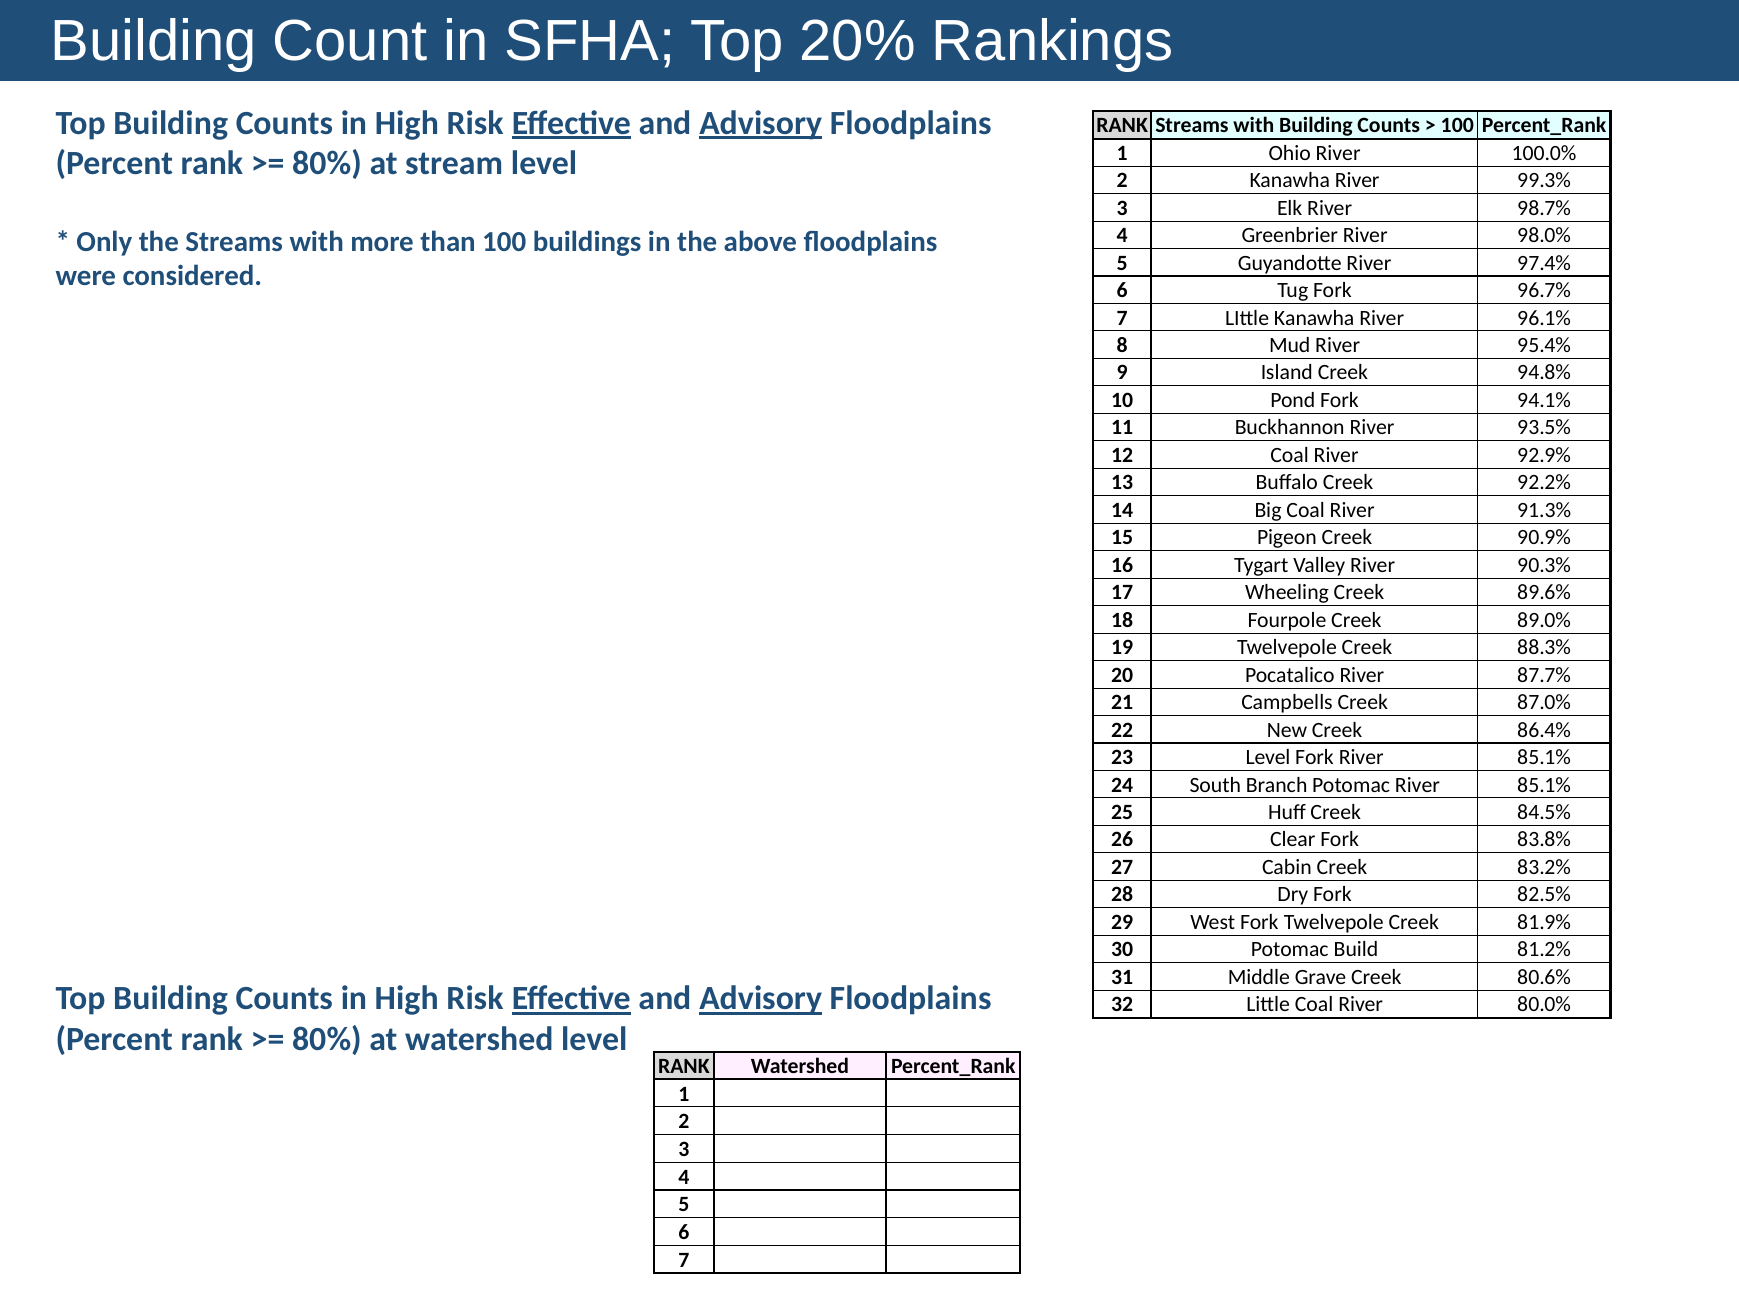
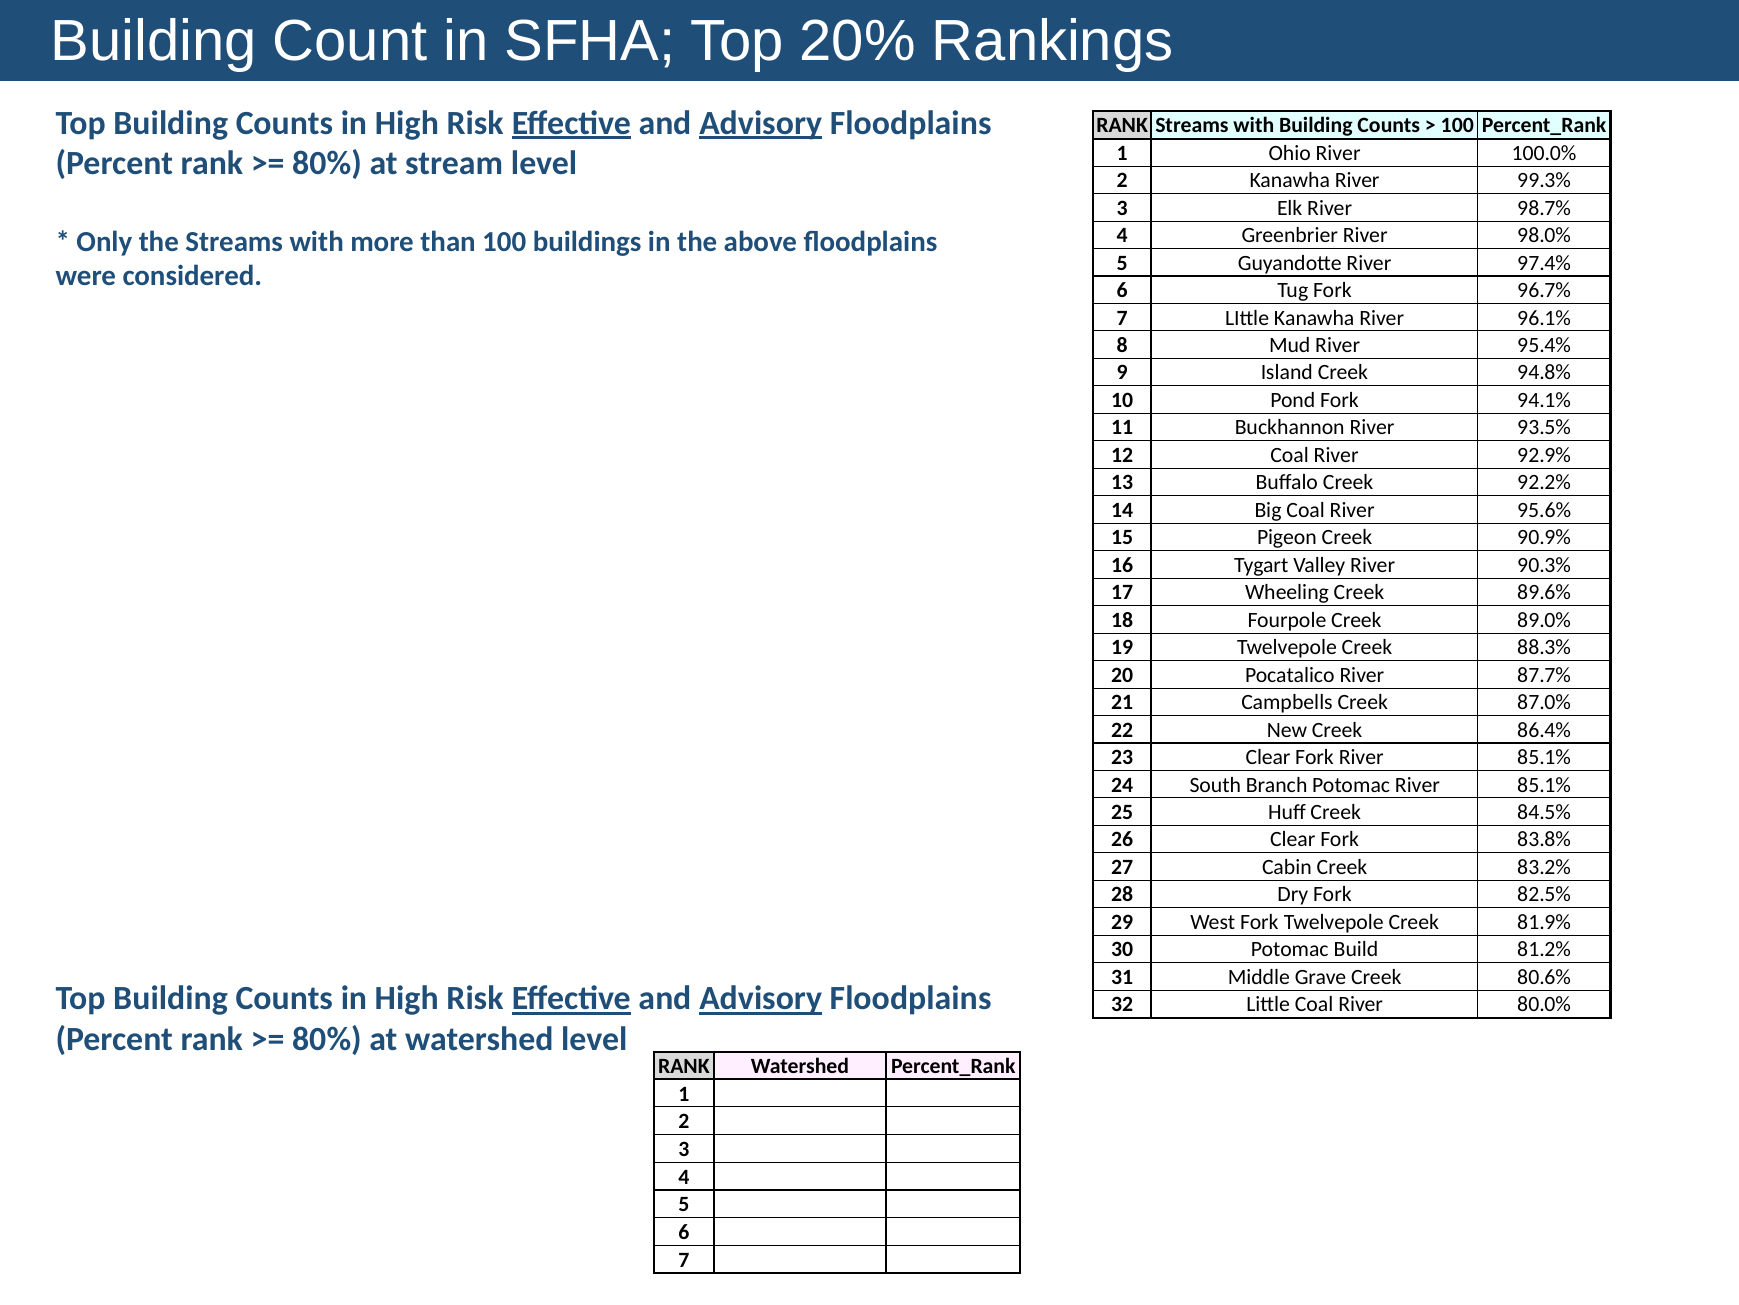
91.3%: 91.3% -> 95.6%
23 Level: Level -> Clear
